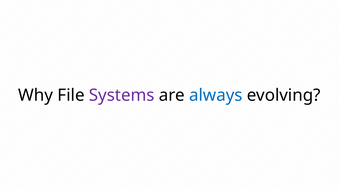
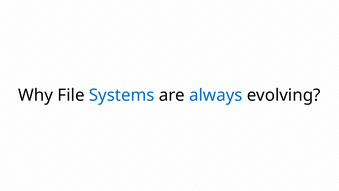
Systems colour: purple -> blue
